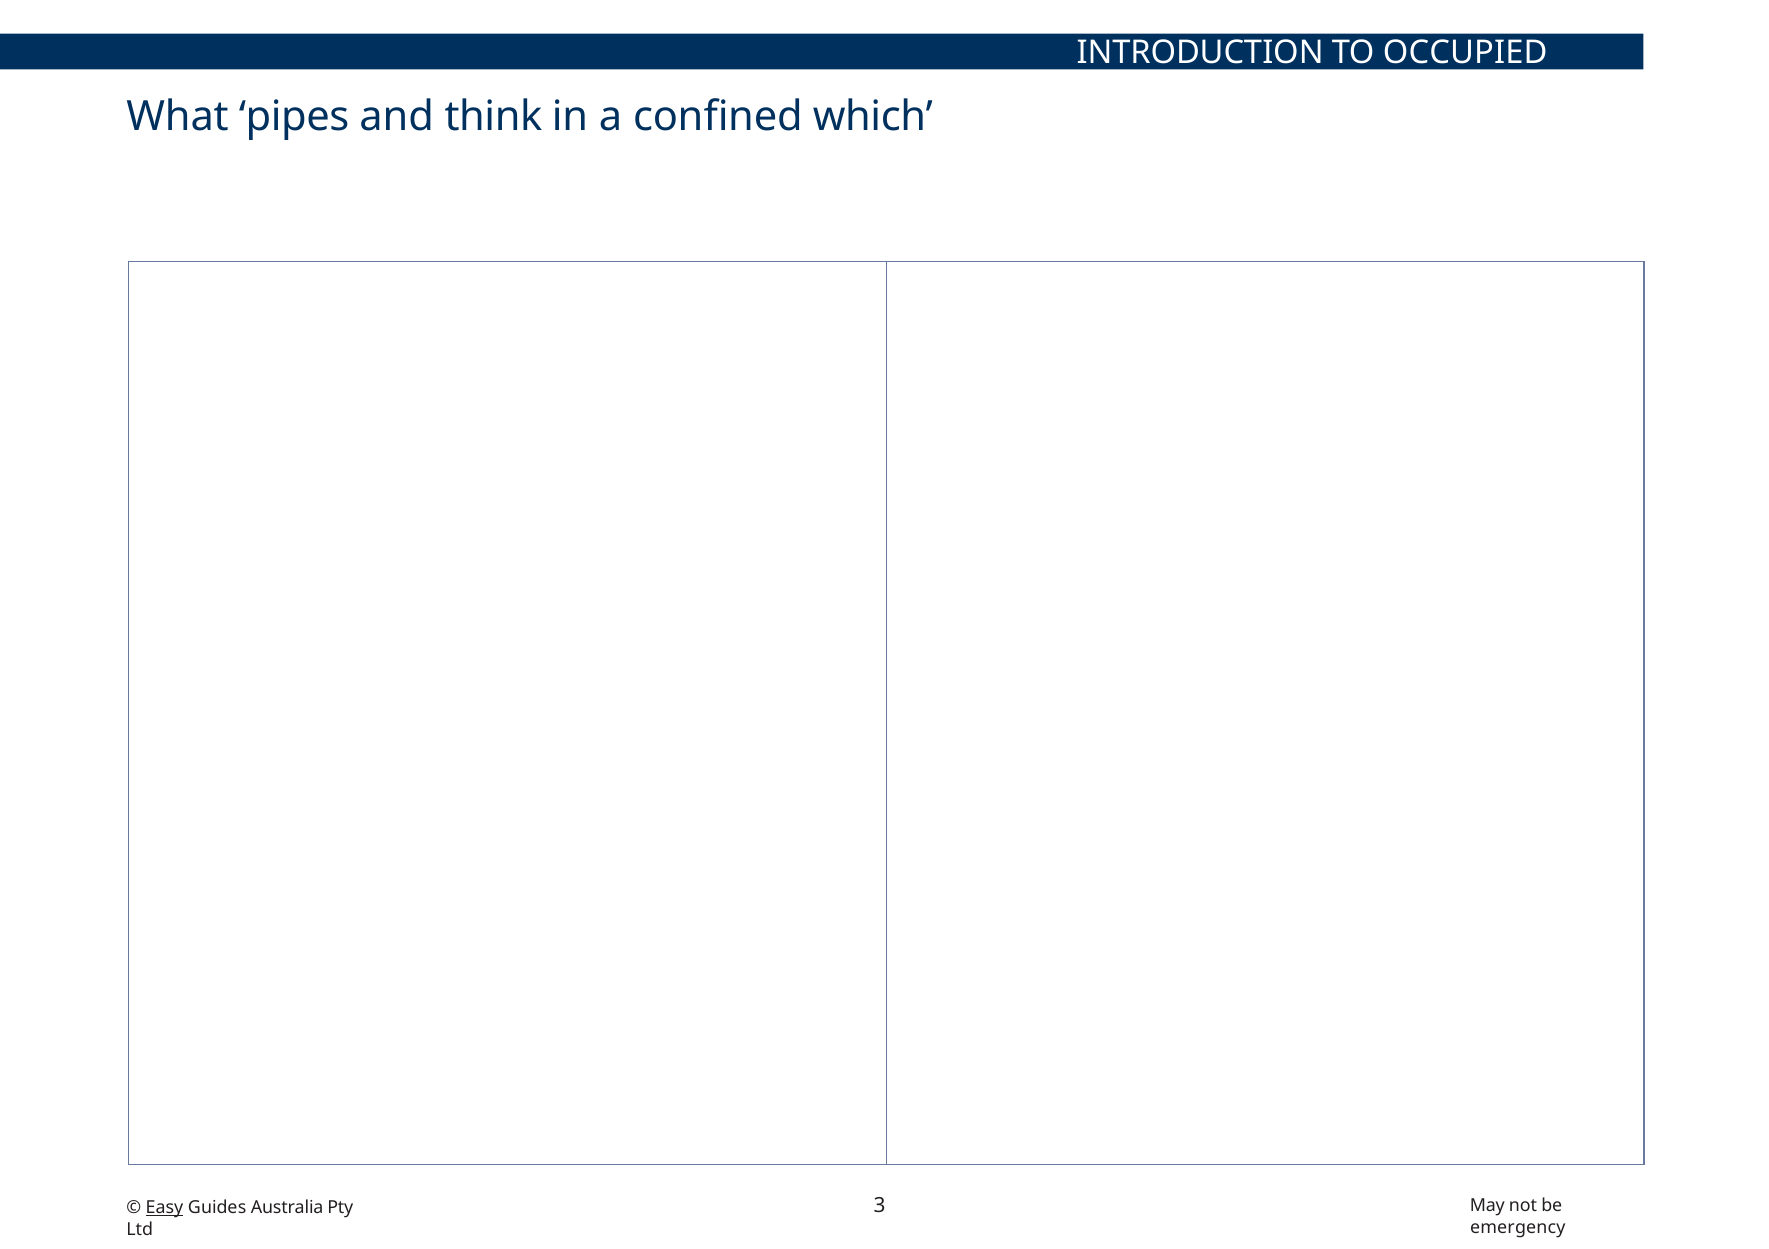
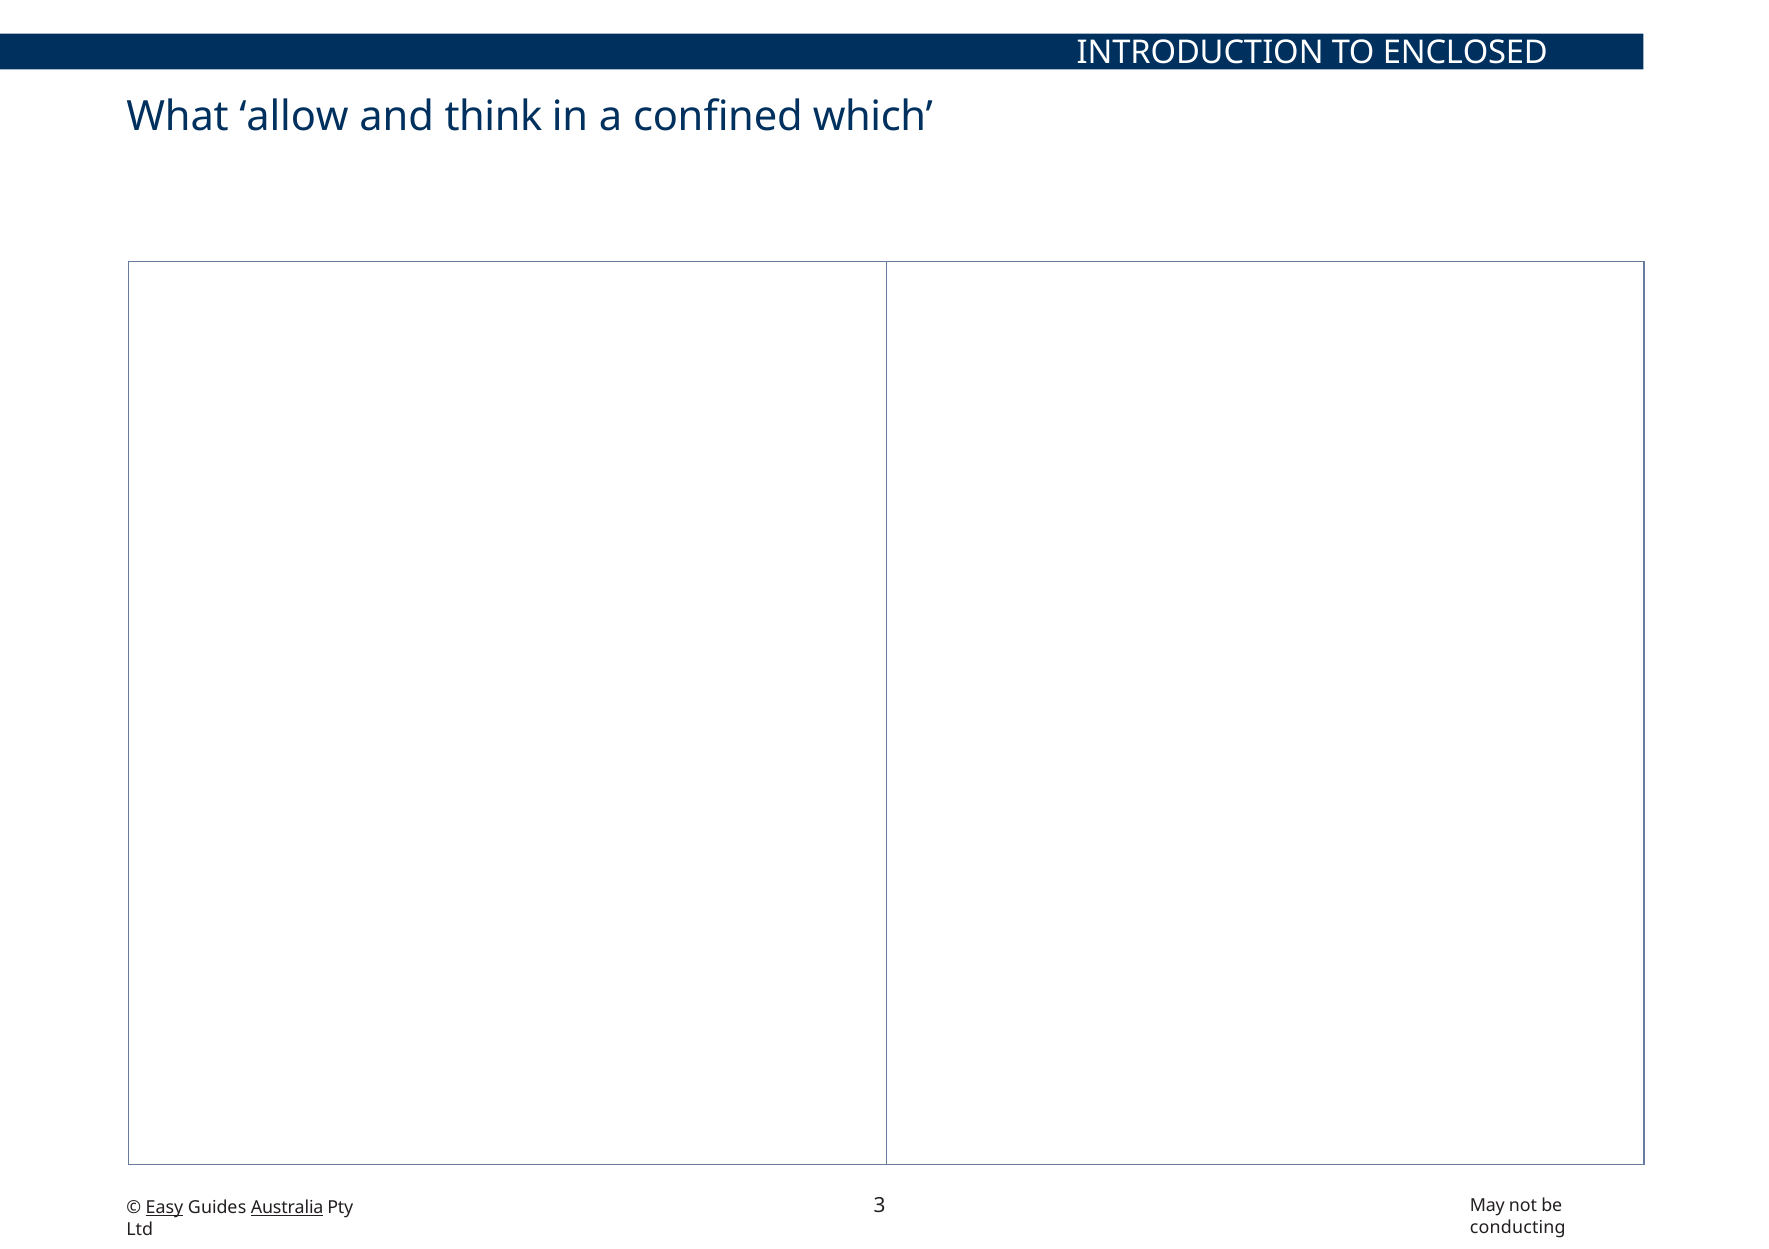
TO OCCUPIED: OCCUPIED -> ENCLOSED
What pipes: pipes -> allow
Australia underline: none -> present
emergency: emergency -> conducting
